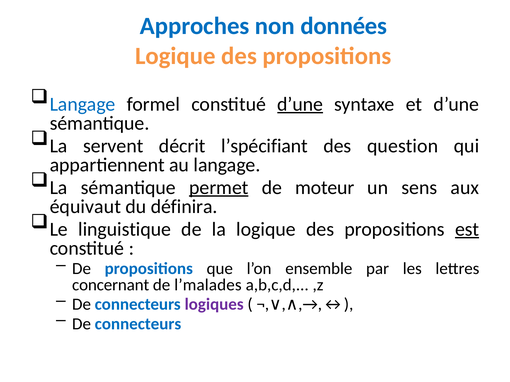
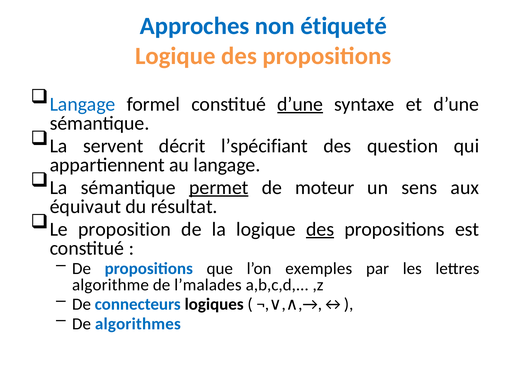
données: données -> étiqueté
définira: définira -> résultat
linguistique: linguistique -> proposition
des at (320, 229) underline: none -> present
est underline: present -> none
ensemble: ensemble -> exemples
concernant: concernant -> algorithme
logiques colour: purple -> black
connecteurs at (138, 324): connecteurs -> algorithmes
